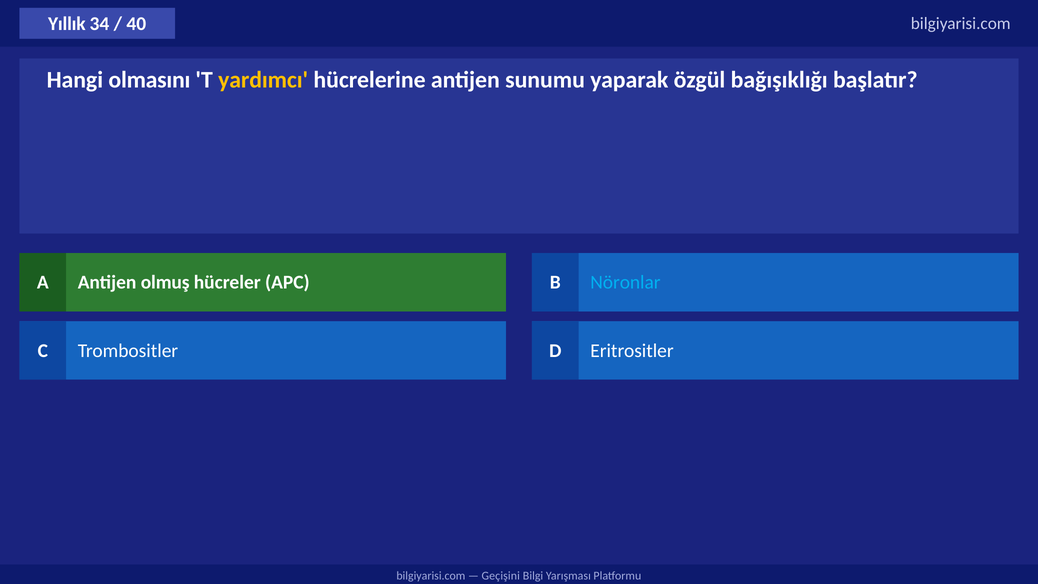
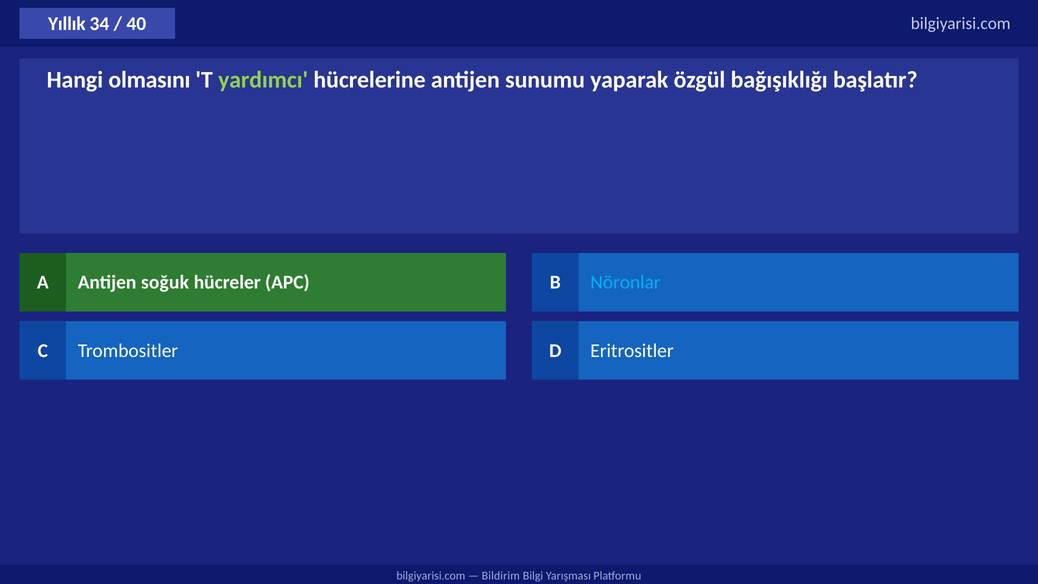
yardımcı colour: yellow -> light green
olmuş: olmuş -> soğuk
Geçişini: Geçişini -> Bildirim
